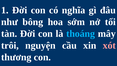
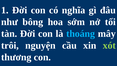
xót colour: pink -> light green
